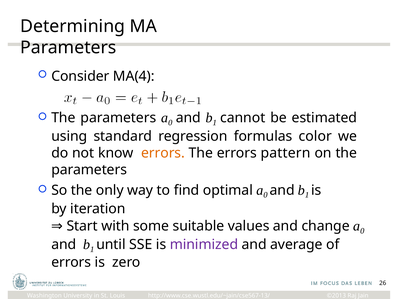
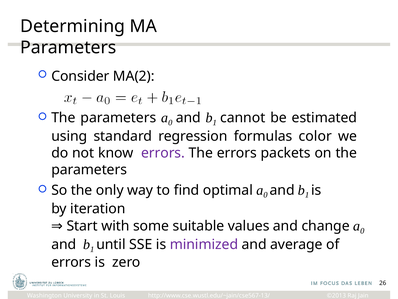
MA(4: MA(4 -> MA(2
errors at (163, 153) colour: orange -> purple
pattern: pattern -> packets
